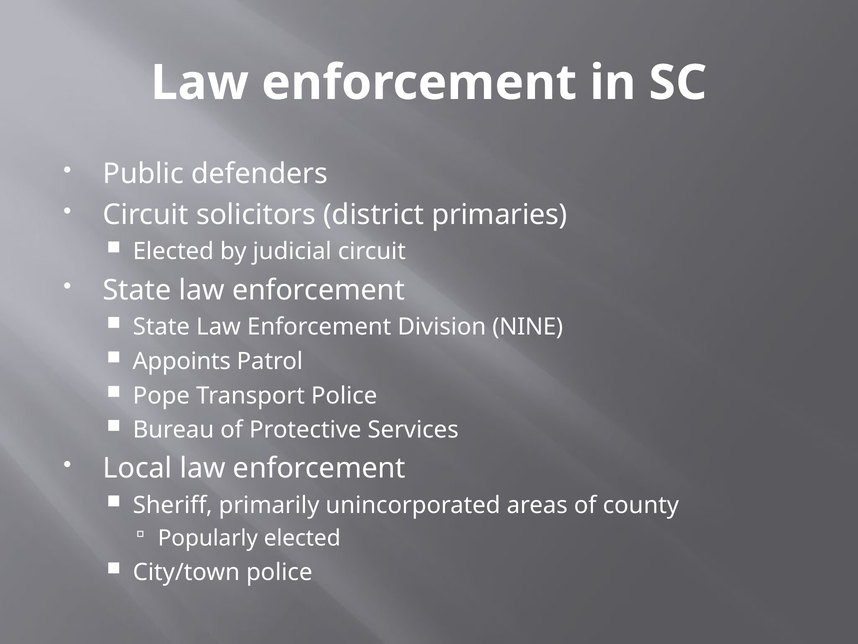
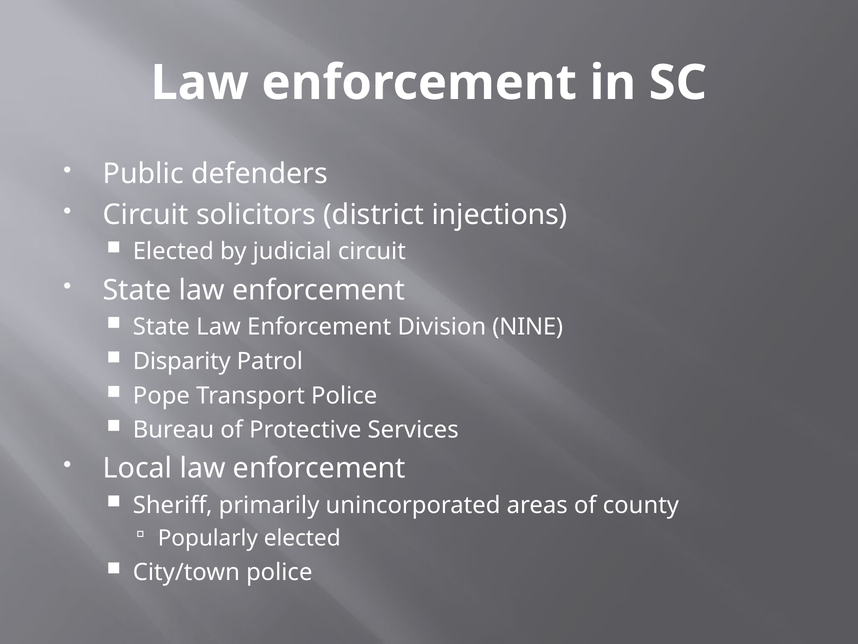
primaries: primaries -> injections
Appoints: Appoints -> Disparity
